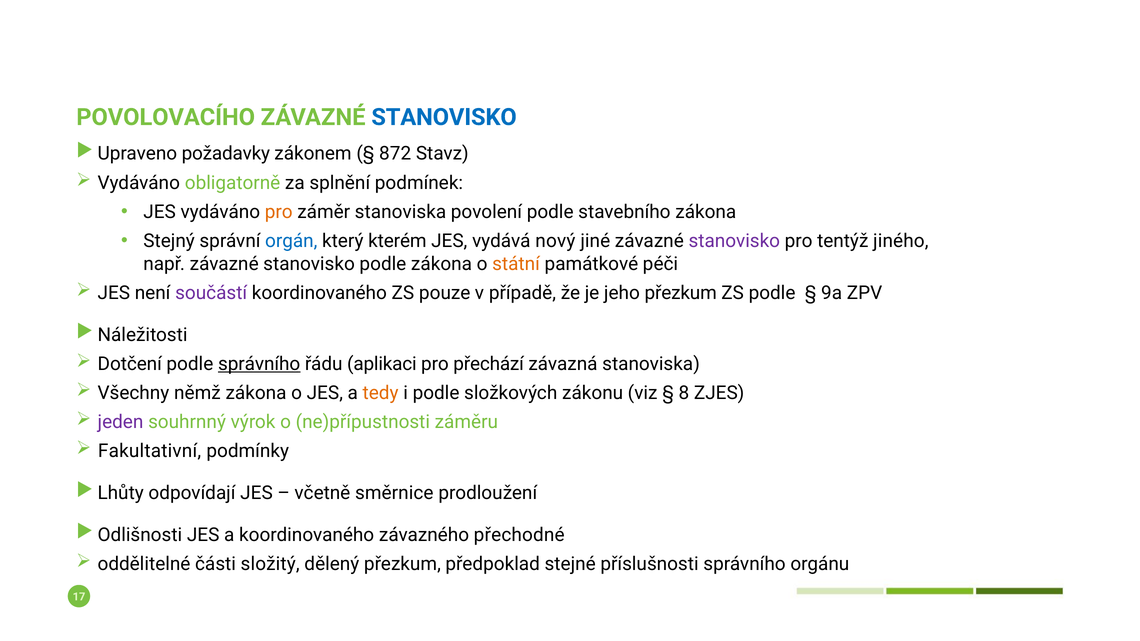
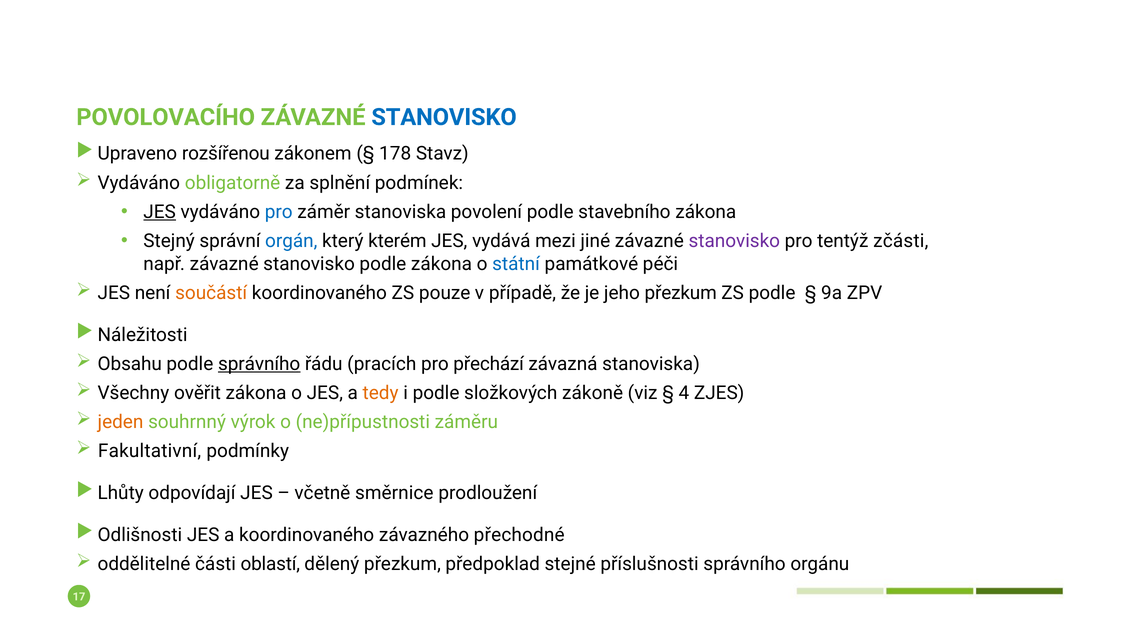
požadavky: požadavky -> rozšířenou
872: 872 -> 178
JES at (160, 212) underline: none -> present
pro at (279, 212) colour: orange -> blue
nový: nový -> mezi
jiného: jiného -> zčásti
státní colour: orange -> blue
součástí colour: purple -> orange
Dotčení: Dotčení -> Obsahu
aplikaci: aplikaci -> pracích
němž: němž -> ověřit
zákonu: zákonu -> zákoně
8: 8 -> 4
jeden colour: purple -> orange
složitý: složitý -> oblastí
